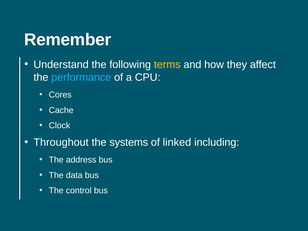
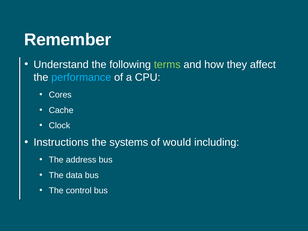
terms colour: yellow -> light green
Throughout: Throughout -> Instructions
linked: linked -> would
